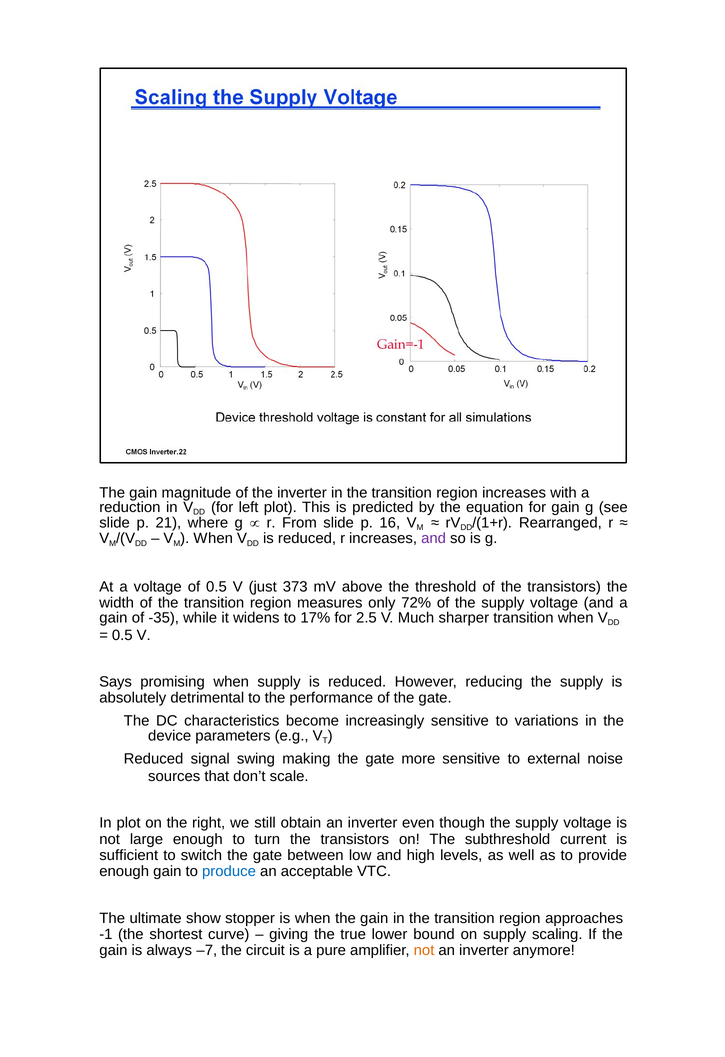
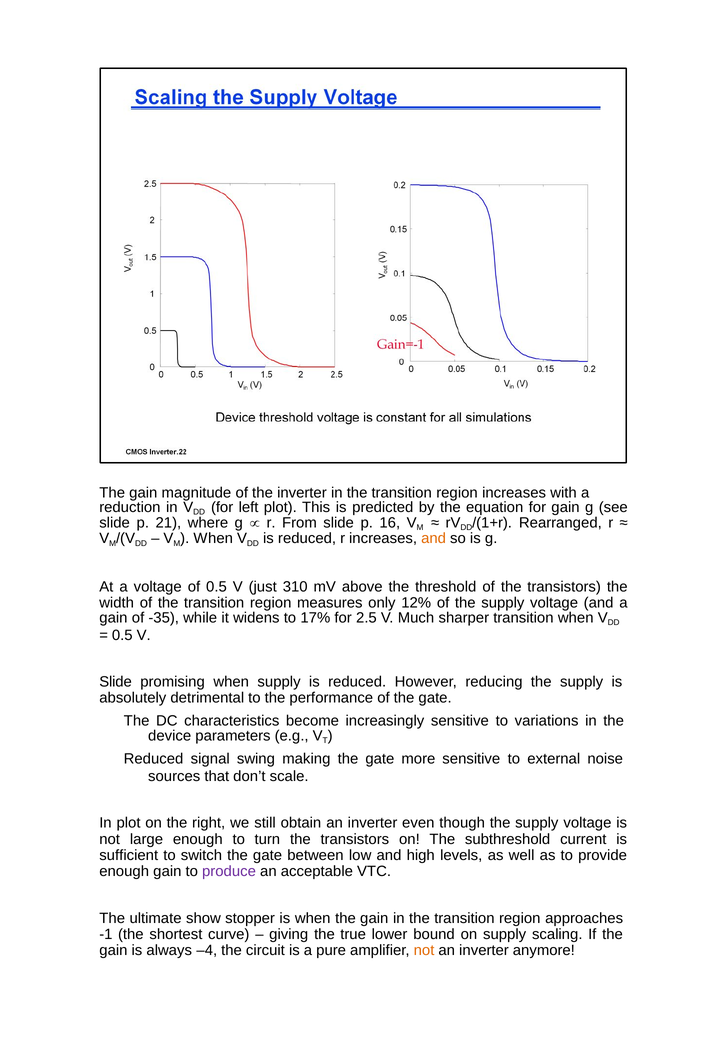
and at (434, 538) colour: purple -> orange
373: 373 -> 310
72%: 72% -> 12%
Says at (116, 682): Says -> Slide
produce colour: blue -> purple
–7: –7 -> –4
